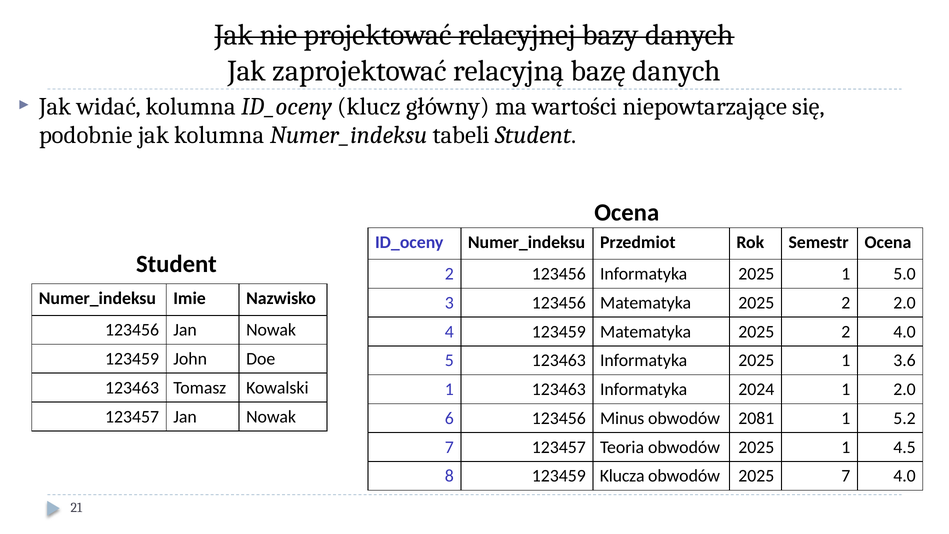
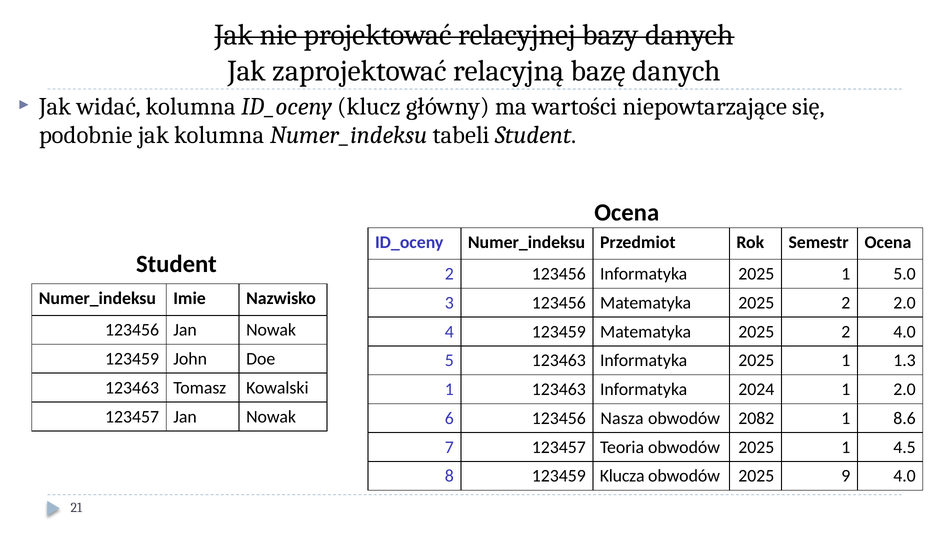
3.6: 3.6 -> 1.3
Minus: Minus -> Nasza
2081: 2081 -> 2082
5.2: 5.2 -> 8.6
2025 7: 7 -> 9
